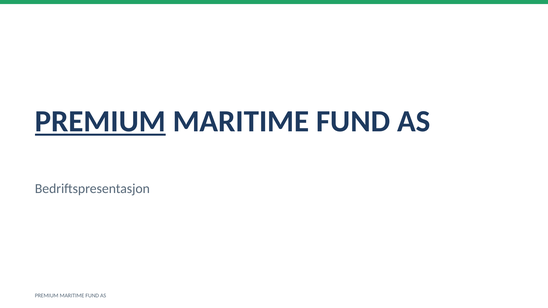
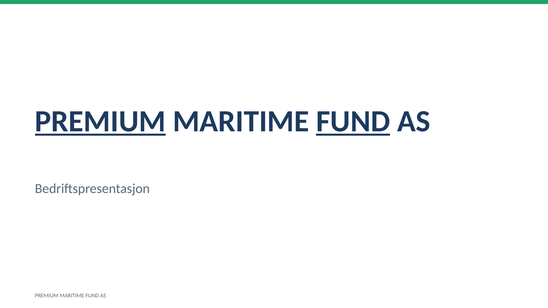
FUND at (353, 122) underline: none -> present
